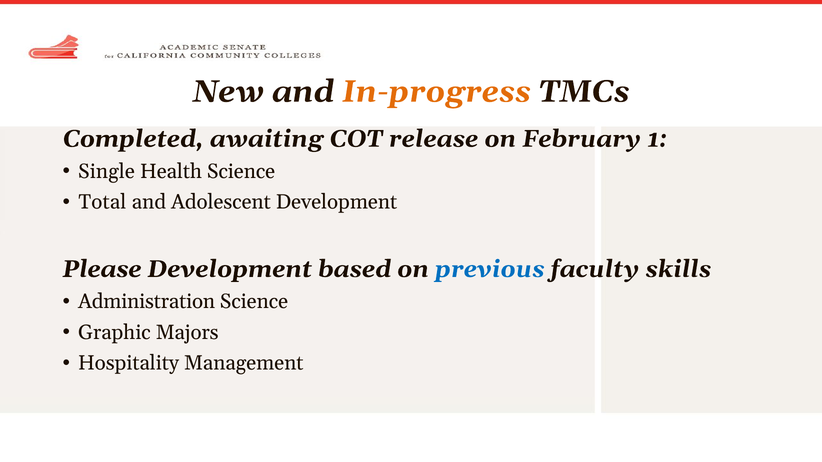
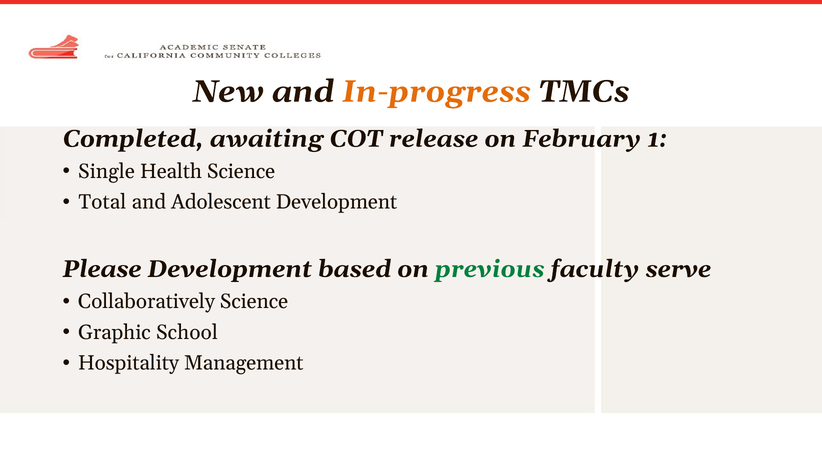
previous colour: blue -> green
skills: skills -> serve
Administration: Administration -> Collaboratively
Majors: Majors -> School
